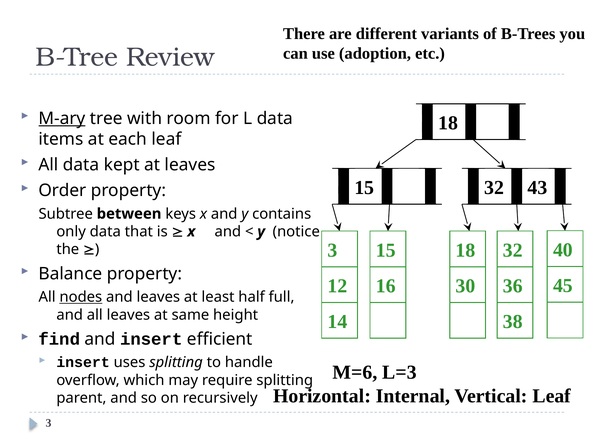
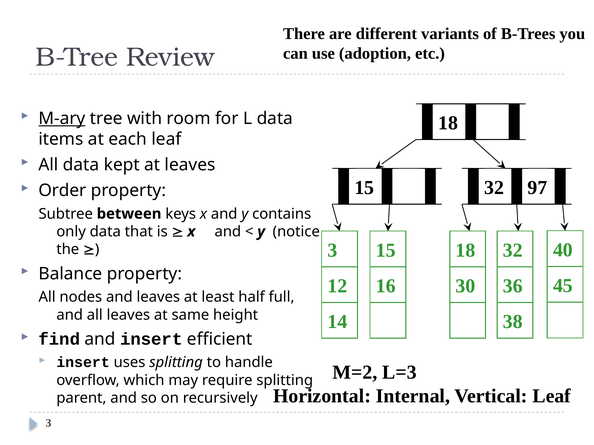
43: 43 -> 97
nodes underline: present -> none
M=6: M=6 -> M=2
